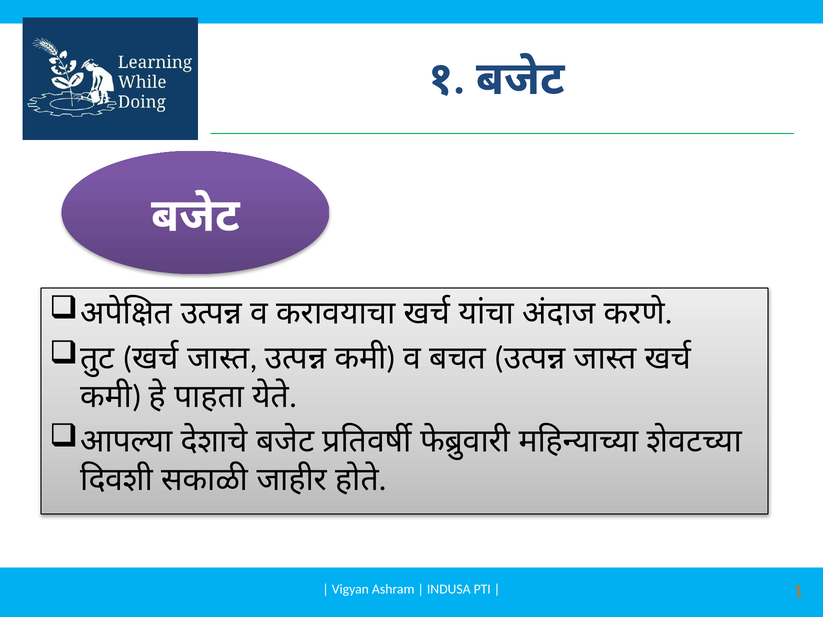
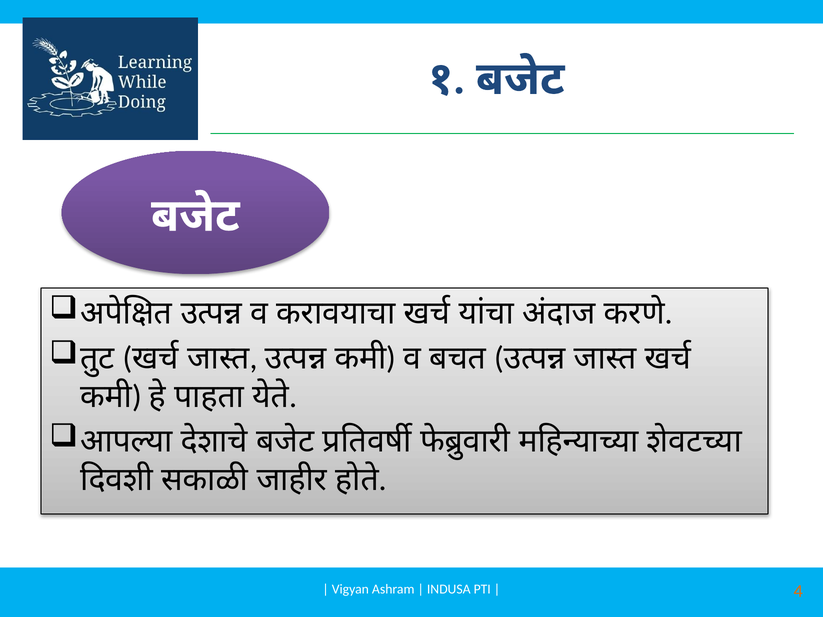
1: 1 -> 4
